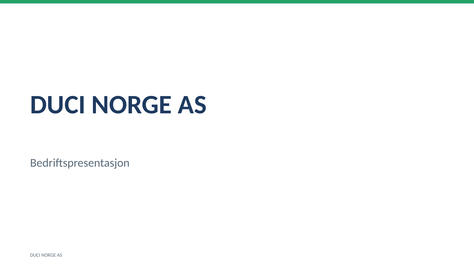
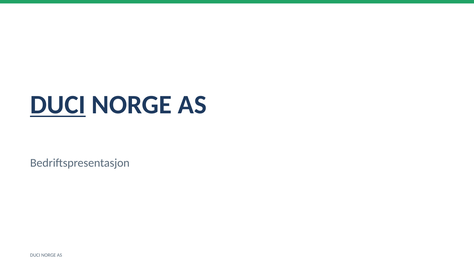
DUCI at (58, 105) underline: none -> present
